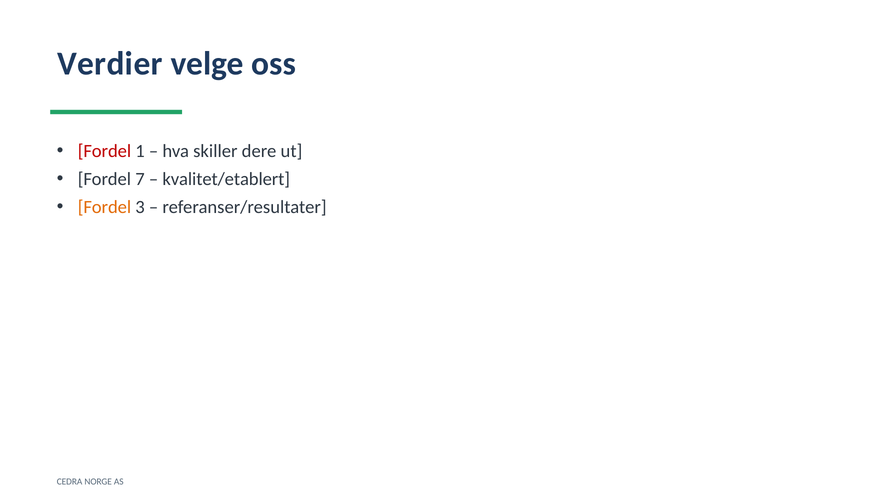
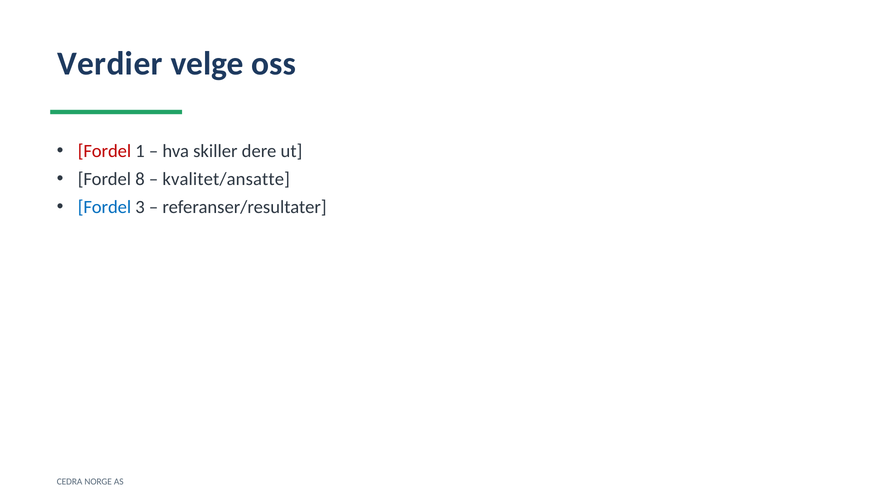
7: 7 -> 8
kvalitet/etablert: kvalitet/etablert -> kvalitet/ansatte
Fordel at (104, 207) colour: orange -> blue
